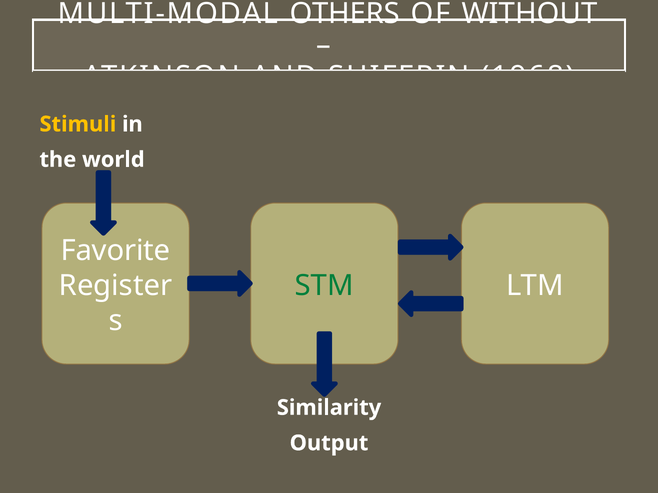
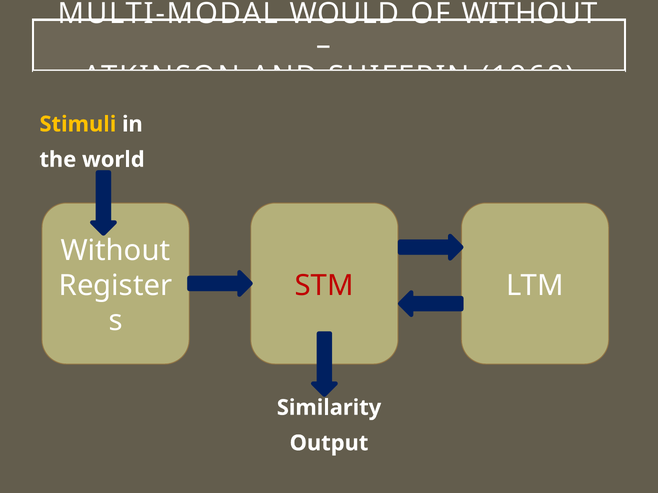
OTHERS: OTHERS -> WOULD
Favorite at (116, 251): Favorite -> Without
STM colour: green -> red
